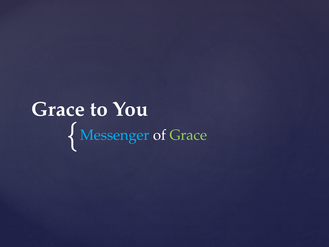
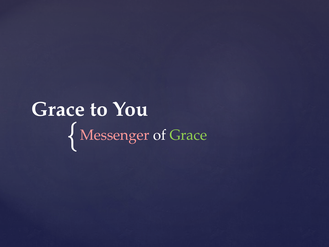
Messenger colour: light blue -> pink
